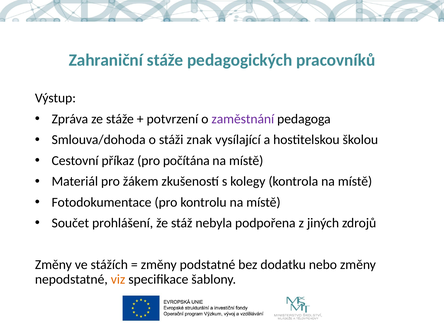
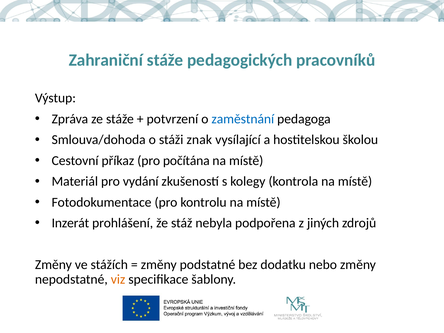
zaměstnání colour: purple -> blue
žákem: žákem -> vydání
Součet: Součet -> Inzerát
